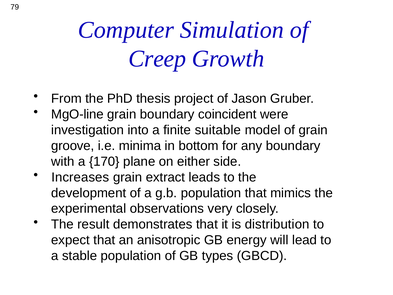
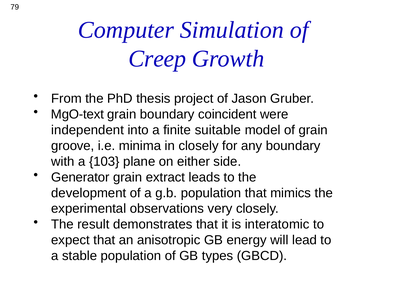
MgO-line: MgO-line -> MgO-text
investigation: investigation -> independent
in bottom: bottom -> closely
170: 170 -> 103
Increases: Increases -> Generator
distribution: distribution -> interatomic
